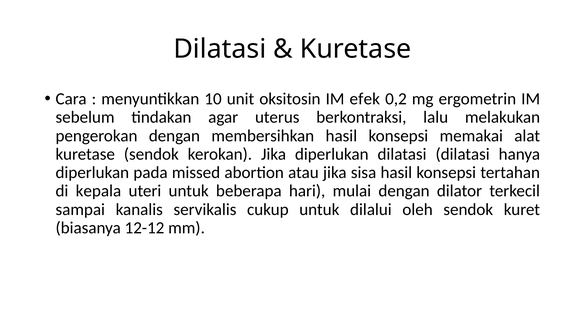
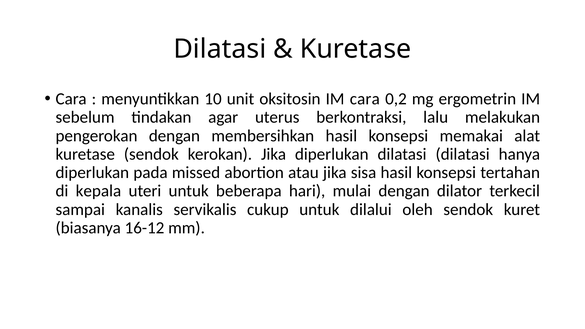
IM efek: efek -> cara
12-12: 12-12 -> 16-12
